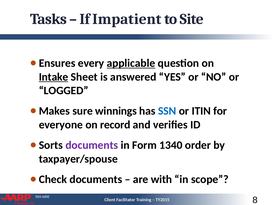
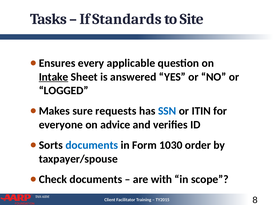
Impatient: Impatient -> Standards
applicable underline: present -> none
winnings: winnings -> requests
record: record -> advice
documents at (92, 146) colour: purple -> blue
1340: 1340 -> 1030
